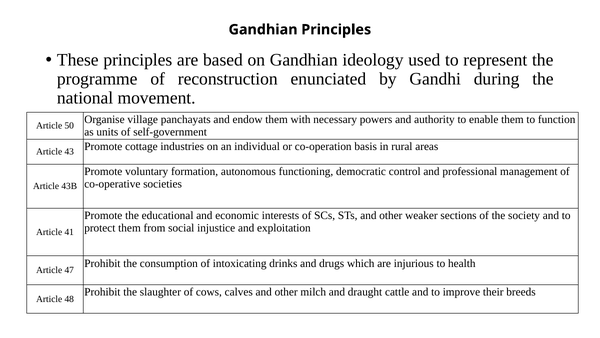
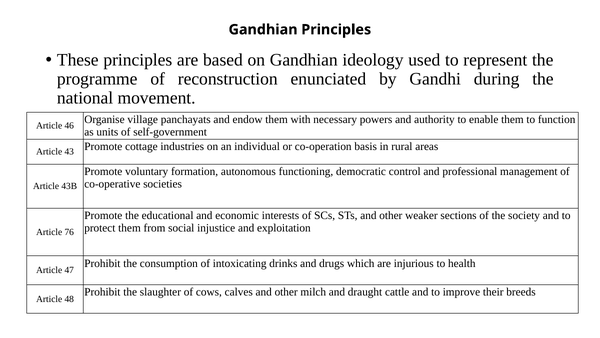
50: 50 -> 46
41: 41 -> 76
